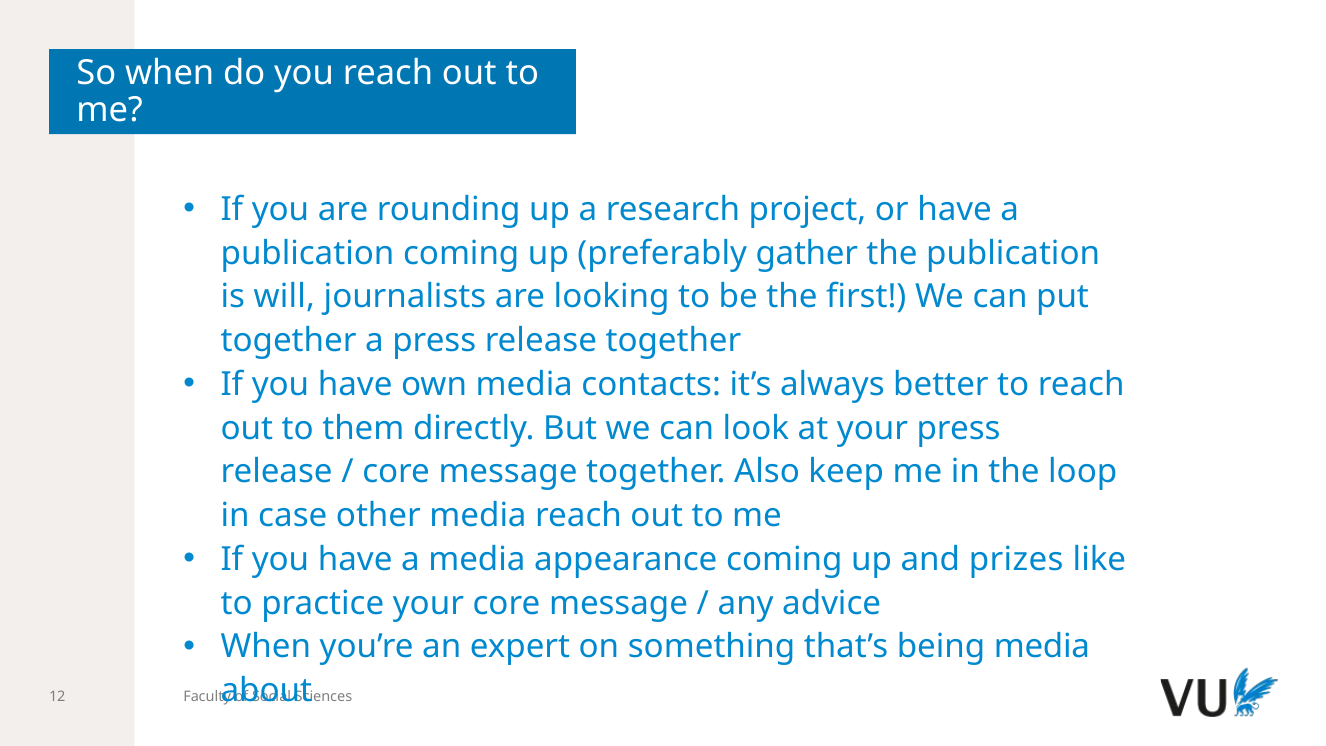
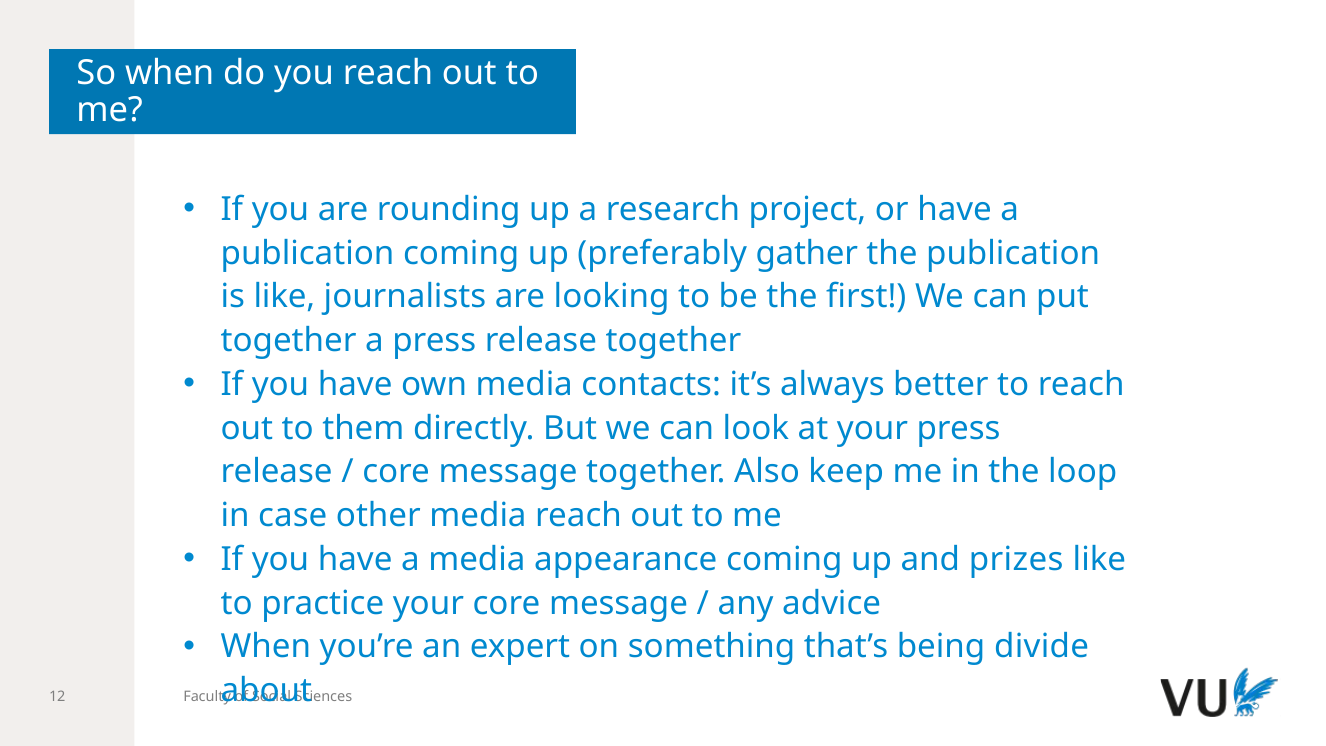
is will: will -> like
being media: media -> divide
